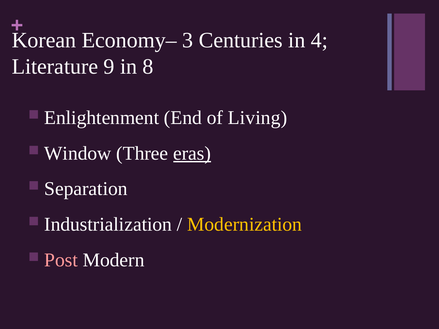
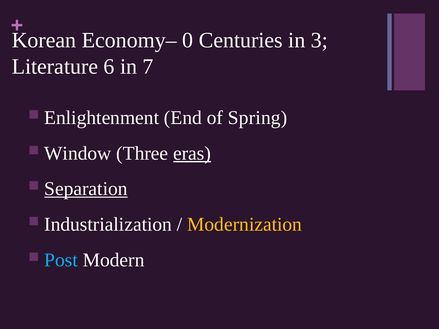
3: 3 -> 0
4: 4 -> 3
9: 9 -> 6
8: 8 -> 7
Living: Living -> Spring
Separation underline: none -> present
Post colour: pink -> light blue
